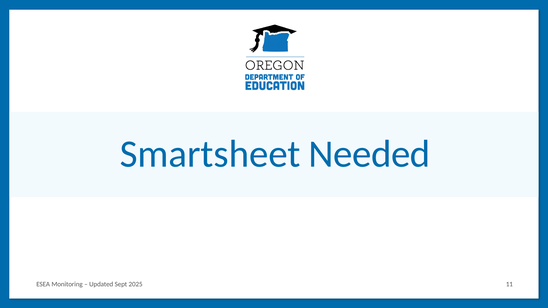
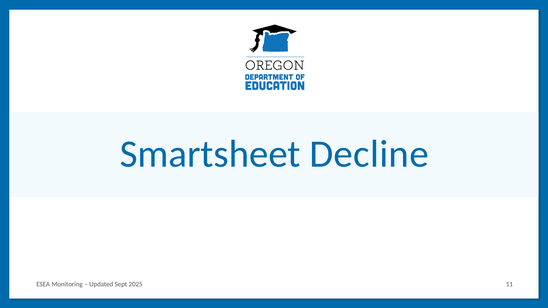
Needed: Needed -> Decline
